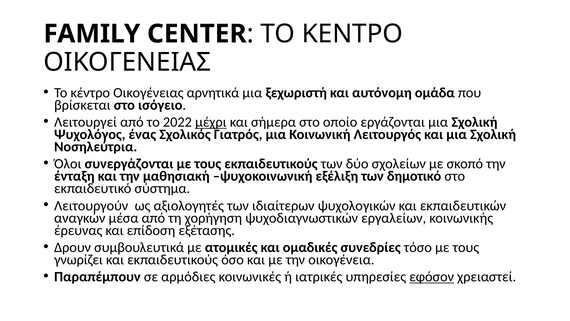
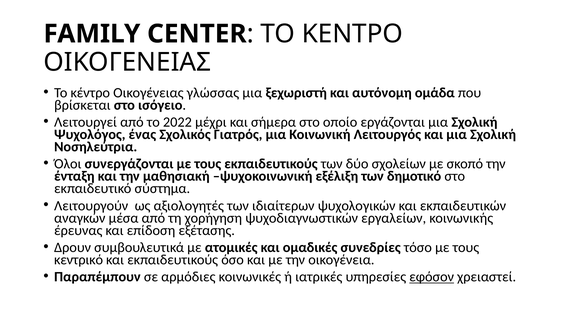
αρνητικά: αρνητικά -> γλώσσας
μέχρι underline: present -> none
γνωρίζει: γνωρίζει -> κεντρικό
